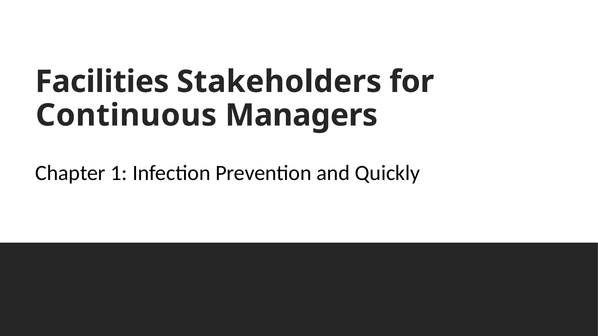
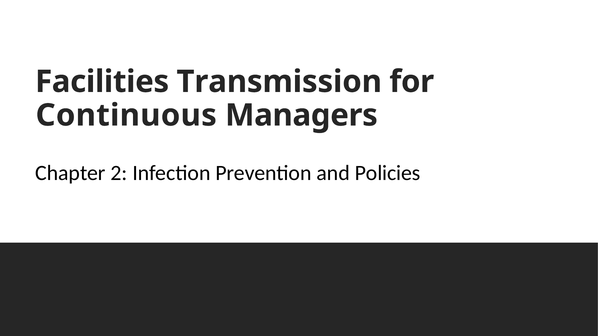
Stakeholders: Stakeholders -> Transmission
1: 1 -> 2
Quickly: Quickly -> Policies
